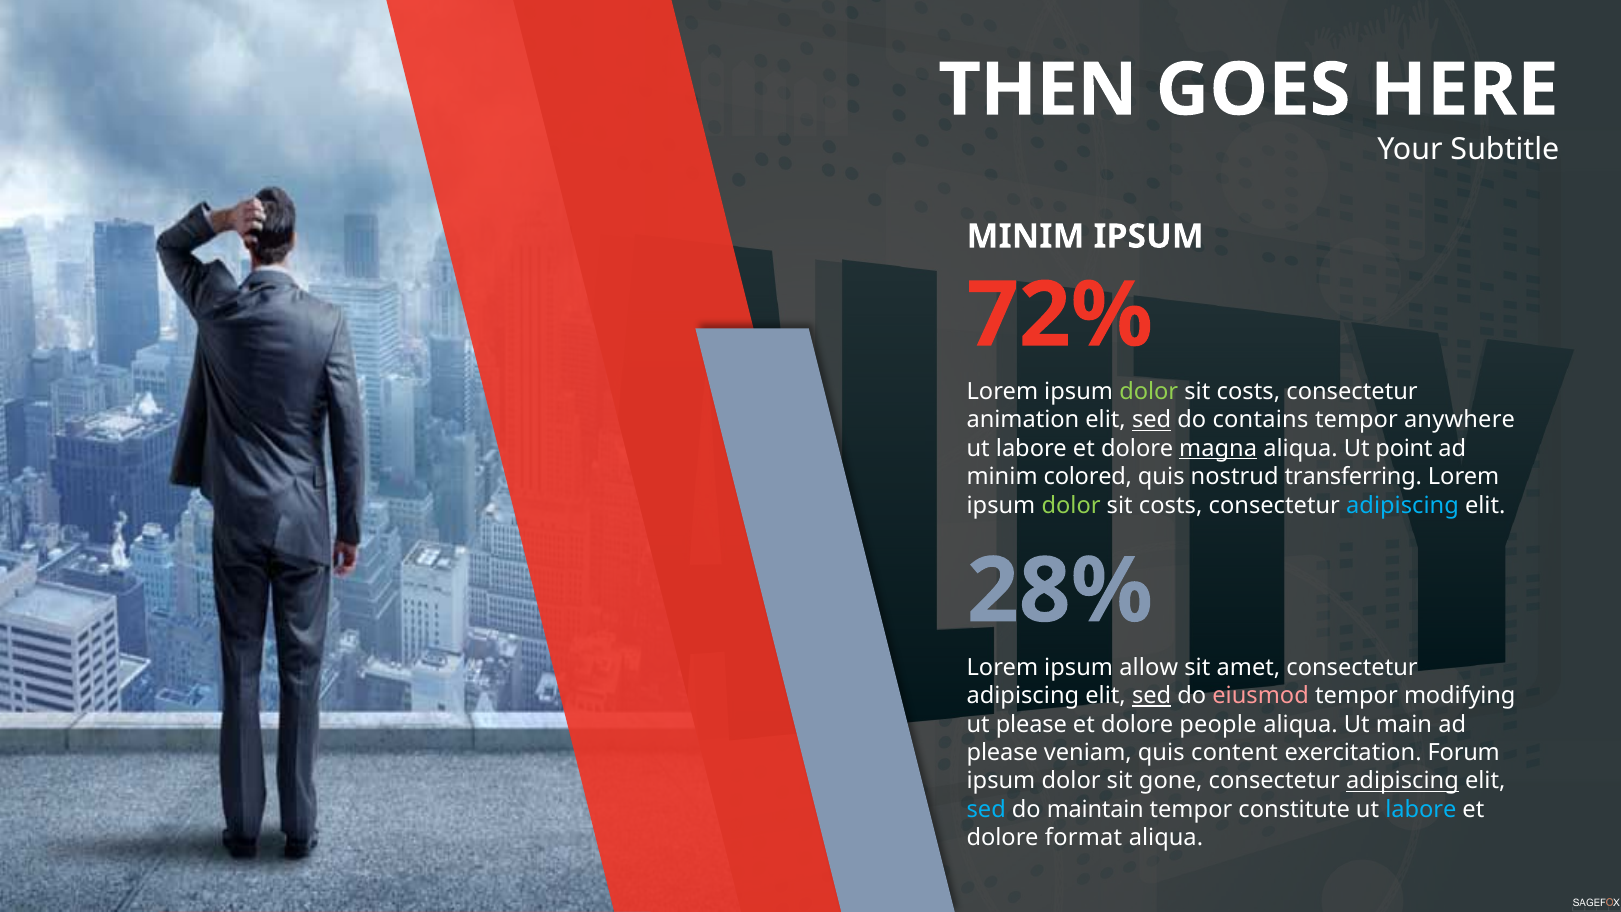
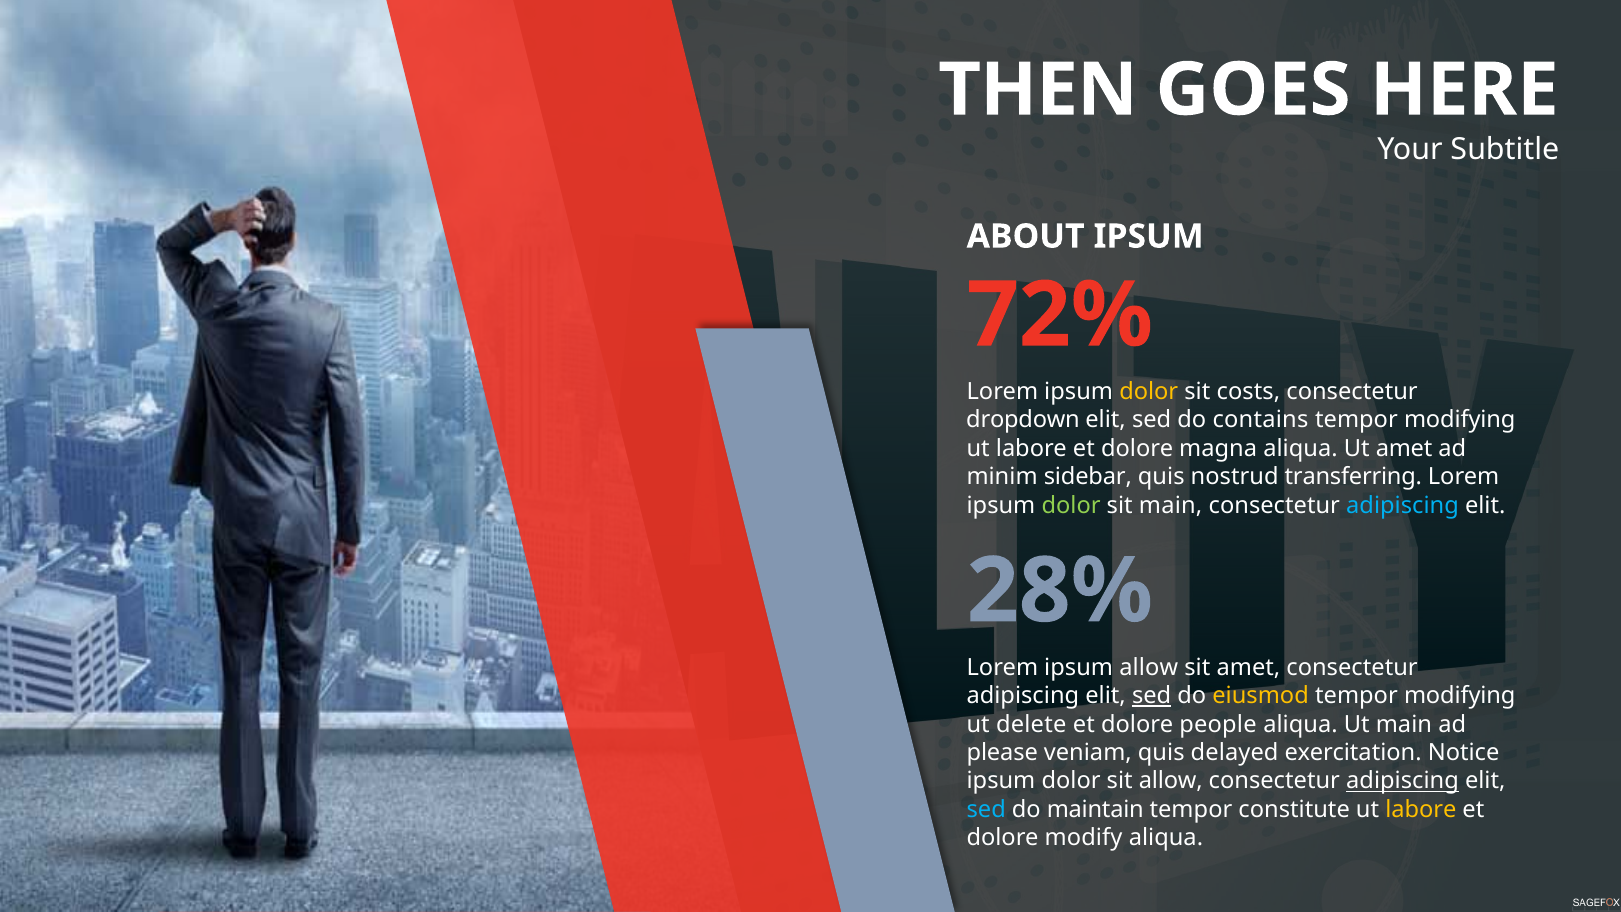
MINIM at (1026, 236): MINIM -> ABOUT
dolor at (1149, 392) colour: light green -> yellow
animation: animation -> dropdown
sed at (1152, 420) underline: present -> none
anywhere at (1460, 420): anywhere -> modifying
magna underline: present -> none
Ut point: point -> amet
colored: colored -> sidebar
costs at (1171, 505): costs -> main
eiusmod colour: pink -> yellow
ut please: please -> delete
content: content -> delayed
Forum: Forum -> Notice
sit gone: gone -> allow
labore at (1421, 809) colour: light blue -> yellow
format: format -> modify
